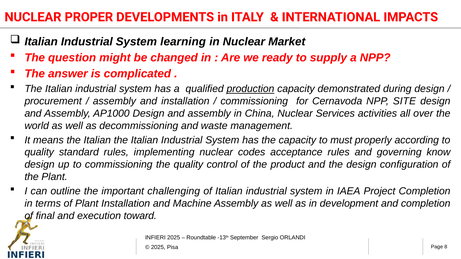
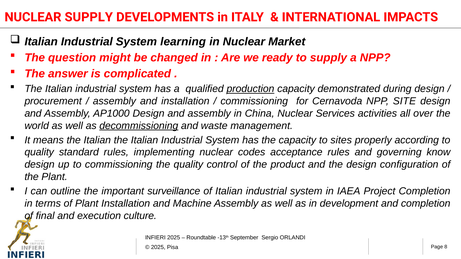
NUCLEAR PROPER: PROPER -> SUPPLY
decommissioning underline: none -> present
must: must -> sites
challenging: challenging -> surveillance
toward: toward -> culture
